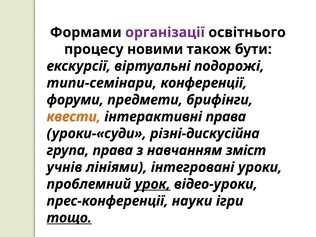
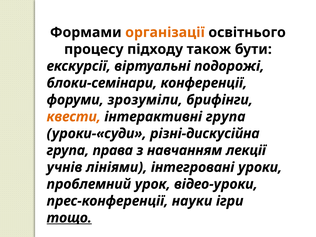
організації colour: purple -> orange
новими: новими -> підходу
типи-семінари: типи-семінари -> блоки-семінари
предмети: предмети -> зрозуміли
інтерактивні права: права -> група
зміст: зміст -> лекції
урок underline: present -> none
